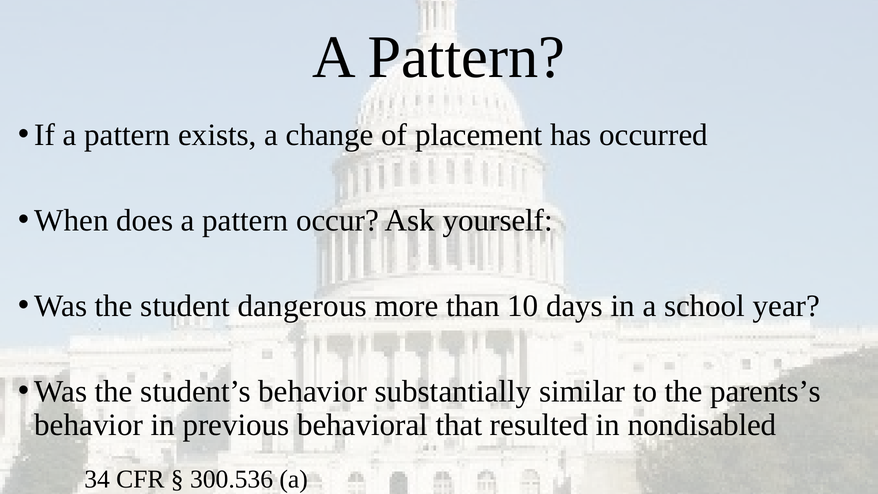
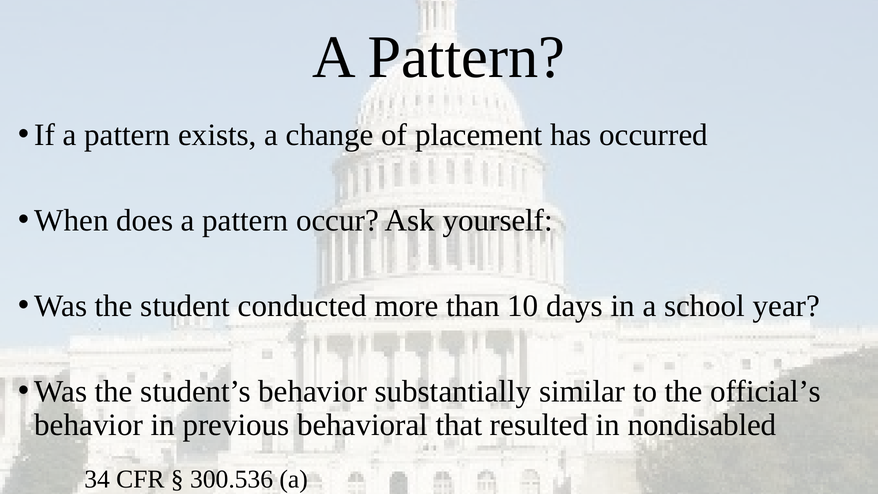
dangerous: dangerous -> conducted
parents’s: parents’s -> official’s
